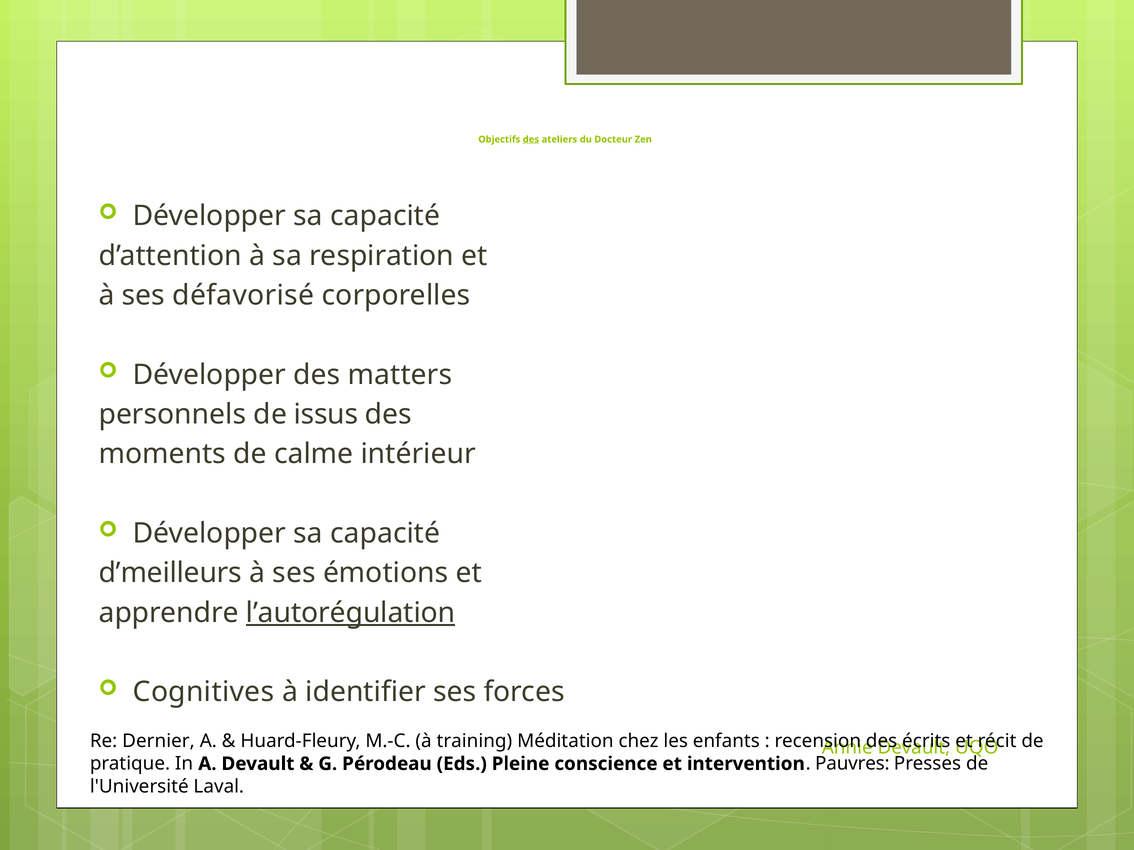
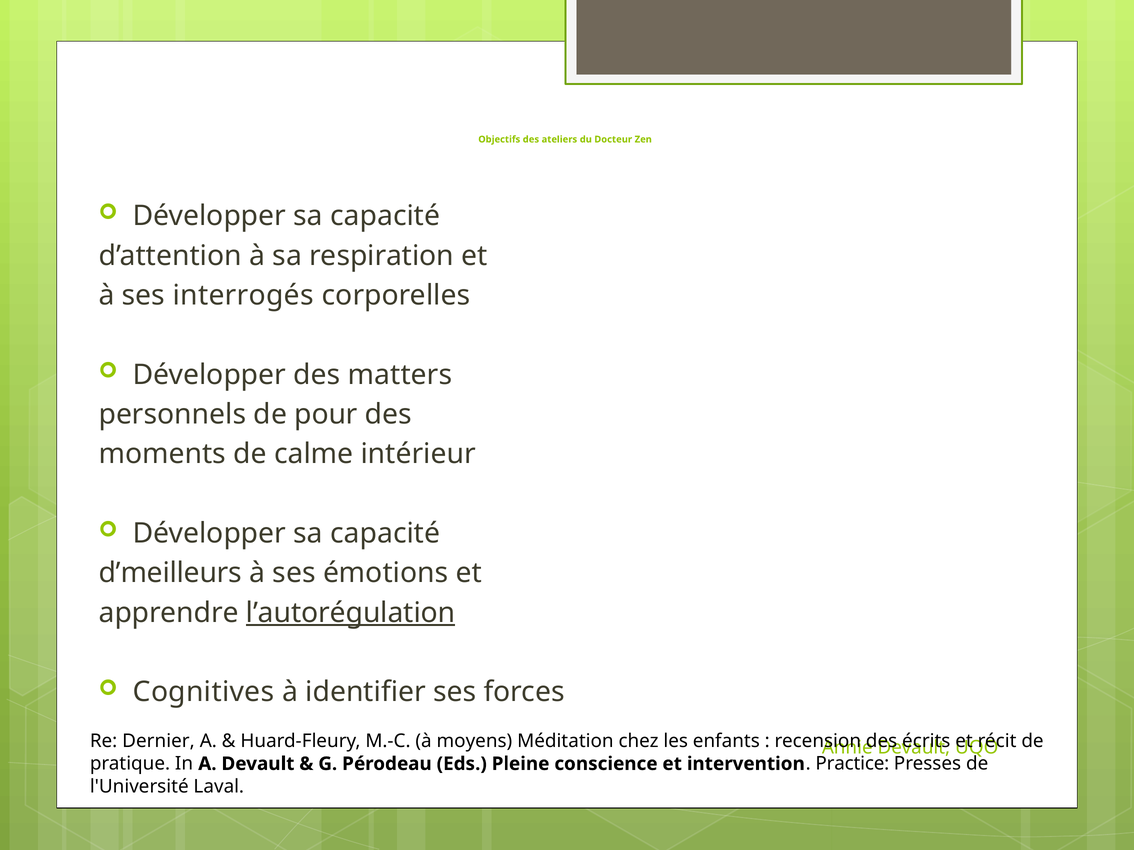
des at (531, 139) underline: present -> none
défavorisé: défavorisé -> interrogés
issus: issus -> pour
training: training -> moyens
Pauvres: Pauvres -> Practice
